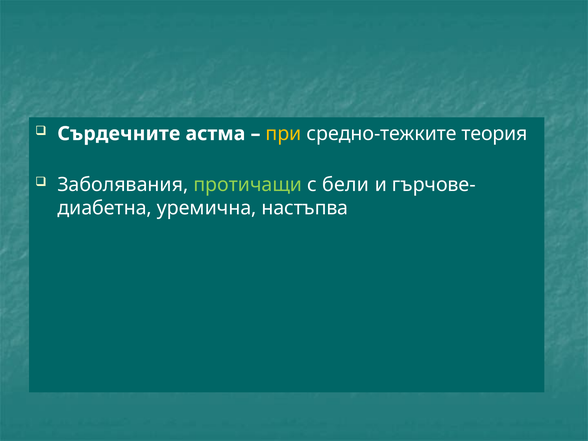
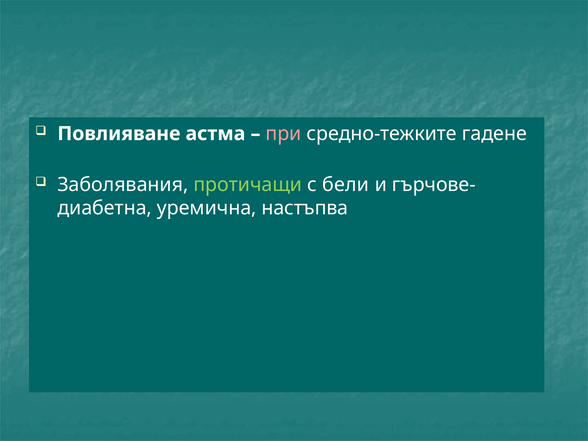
Сърдечните: Сърдечните -> Повлияване
при colour: yellow -> pink
теория: теория -> гадене
